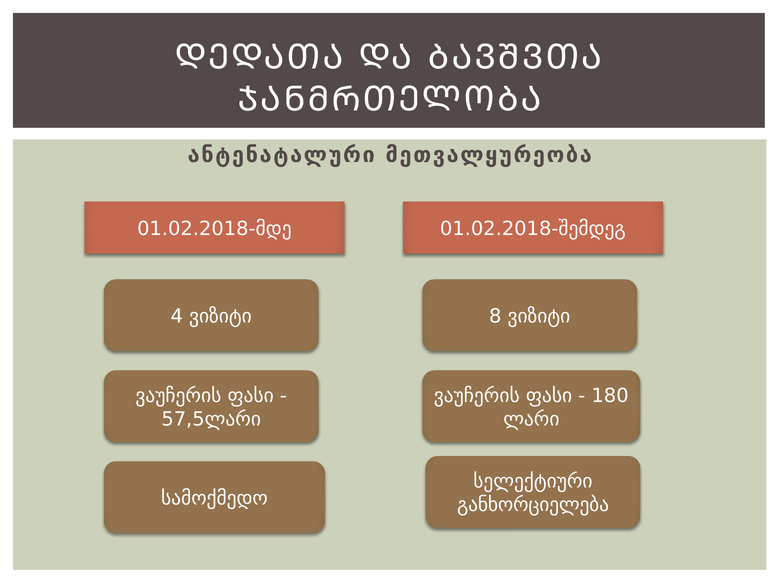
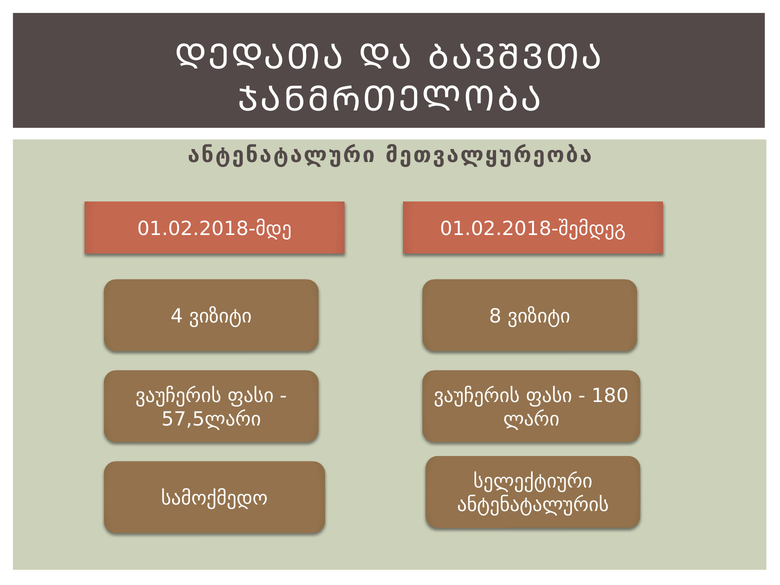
განხორციელება: განხორციელება -> ანტენატალურის
